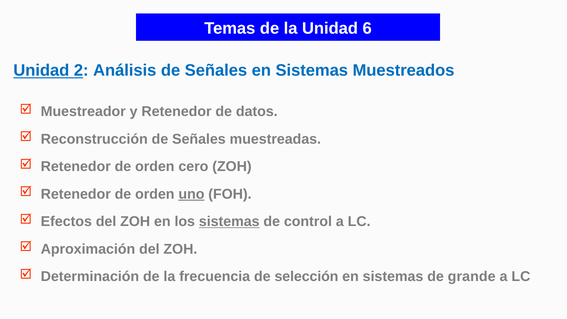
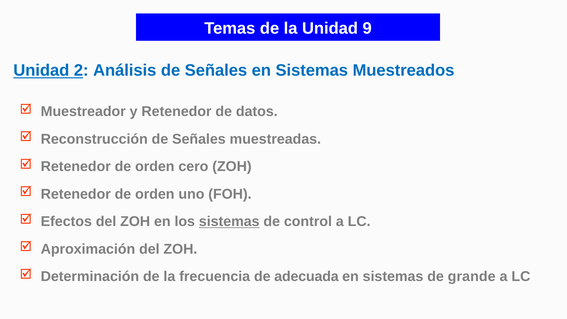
6: 6 -> 9
uno underline: present -> none
selección: selección -> adecuada
